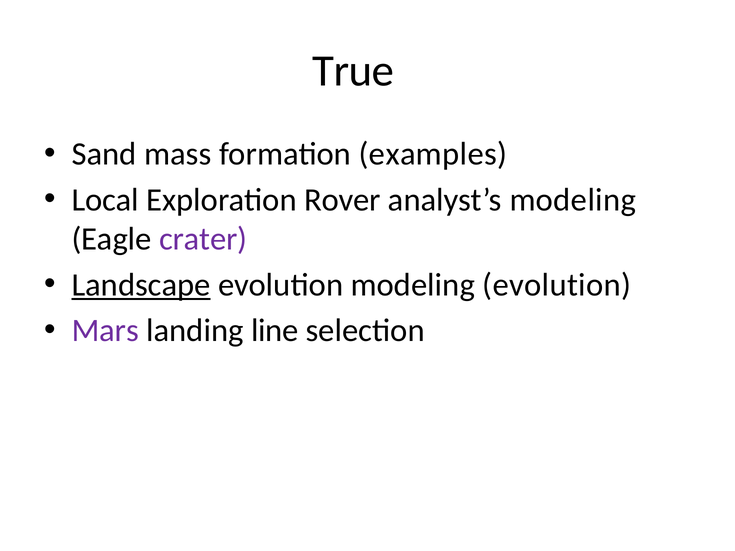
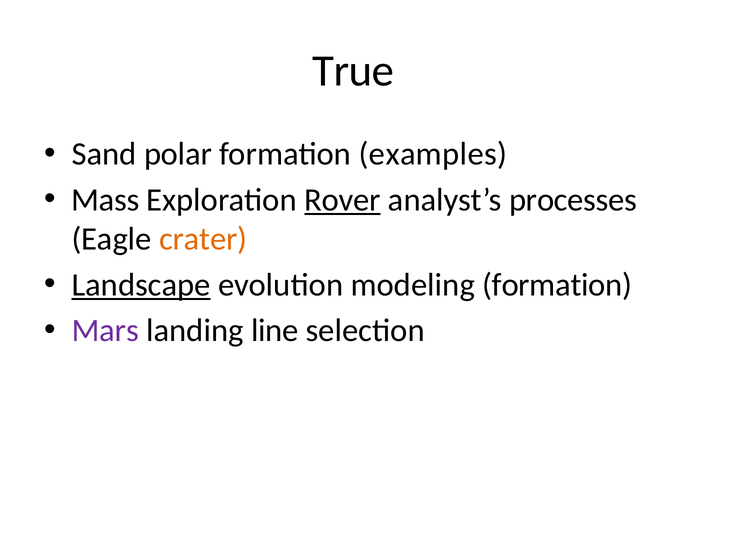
mass: mass -> polar
Local: Local -> Mass
Rover underline: none -> present
analyst’s modeling: modeling -> processes
crater colour: purple -> orange
modeling evolution: evolution -> formation
